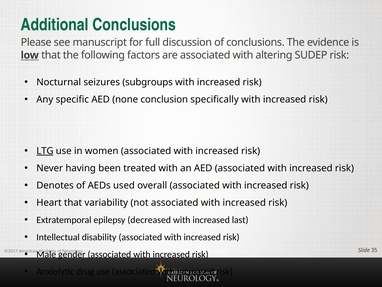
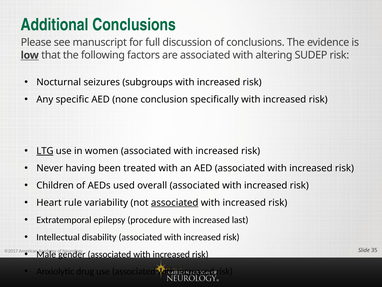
Denotes: Denotes -> Children
Heart that: that -> rule
associated at (175, 202) underline: none -> present
decreased: decreased -> procedure
